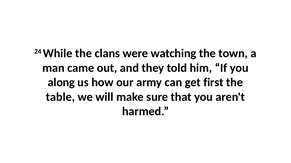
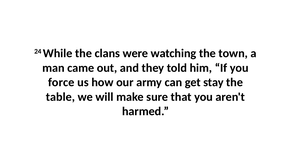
along: along -> force
first: first -> stay
